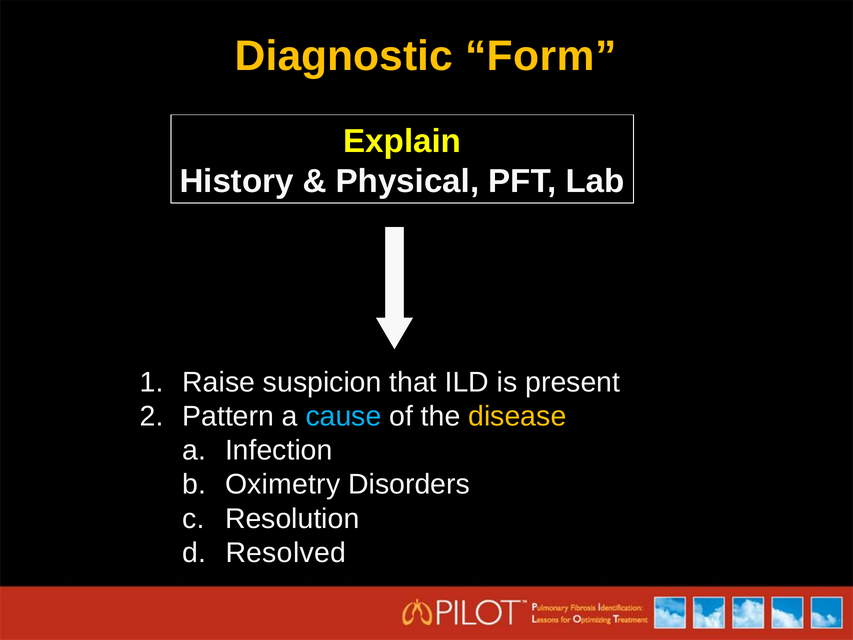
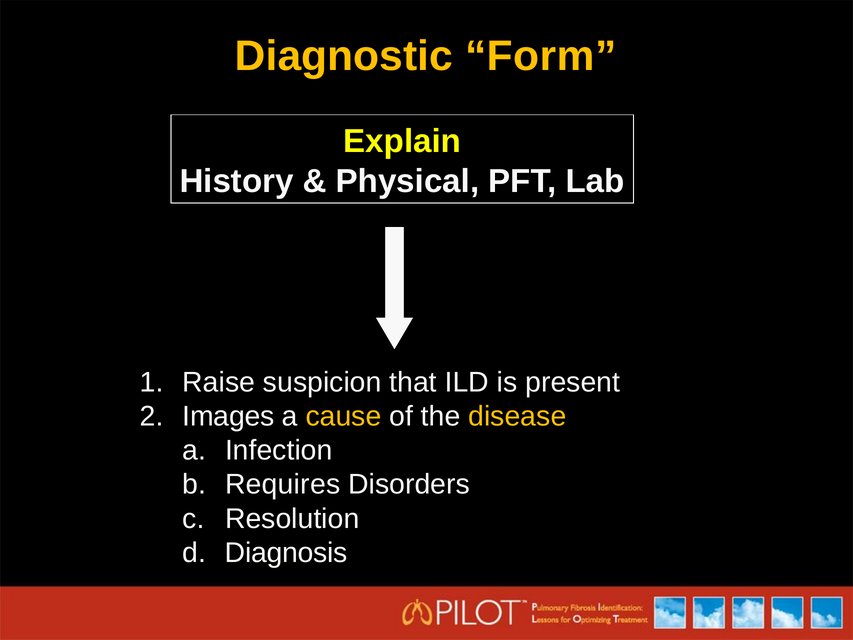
Pattern: Pattern -> Images
cause colour: light blue -> yellow
Oximetry: Oximetry -> Requires
Resolved: Resolved -> Diagnosis
